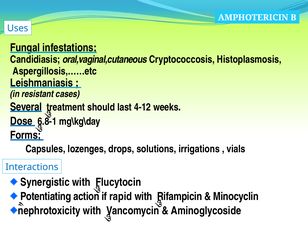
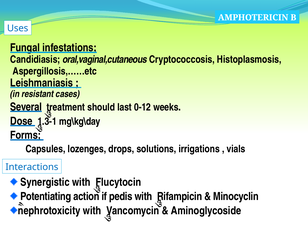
4-12: 4-12 -> 0-12
6.8-1: 6.8-1 -> 1.3-1
rapid: rapid -> pedis
